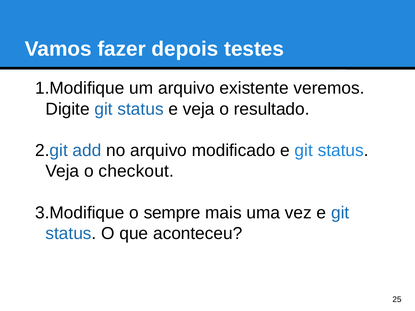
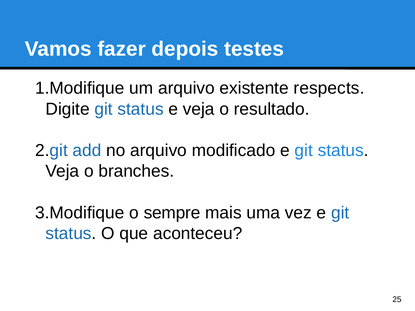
veremos: veremos -> respects
checkout: checkout -> branches
